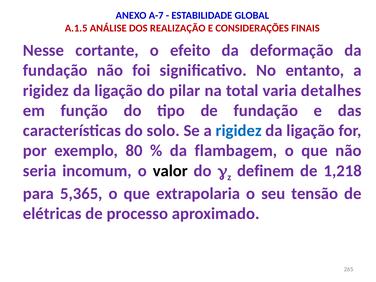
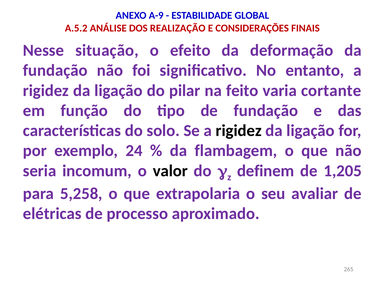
A-7: A-7 -> A-9
A.1.5: A.1.5 -> A.5.2
cortante: cortante -> situação
total: total -> feito
detalhes: detalhes -> cortante
rigidez at (239, 131) colour: blue -> black
80: 80 -> 24
1,218: 1,218 -> 1,205
5,365: 5,365 -> 5,258
tensão: tensão -> avaliar
